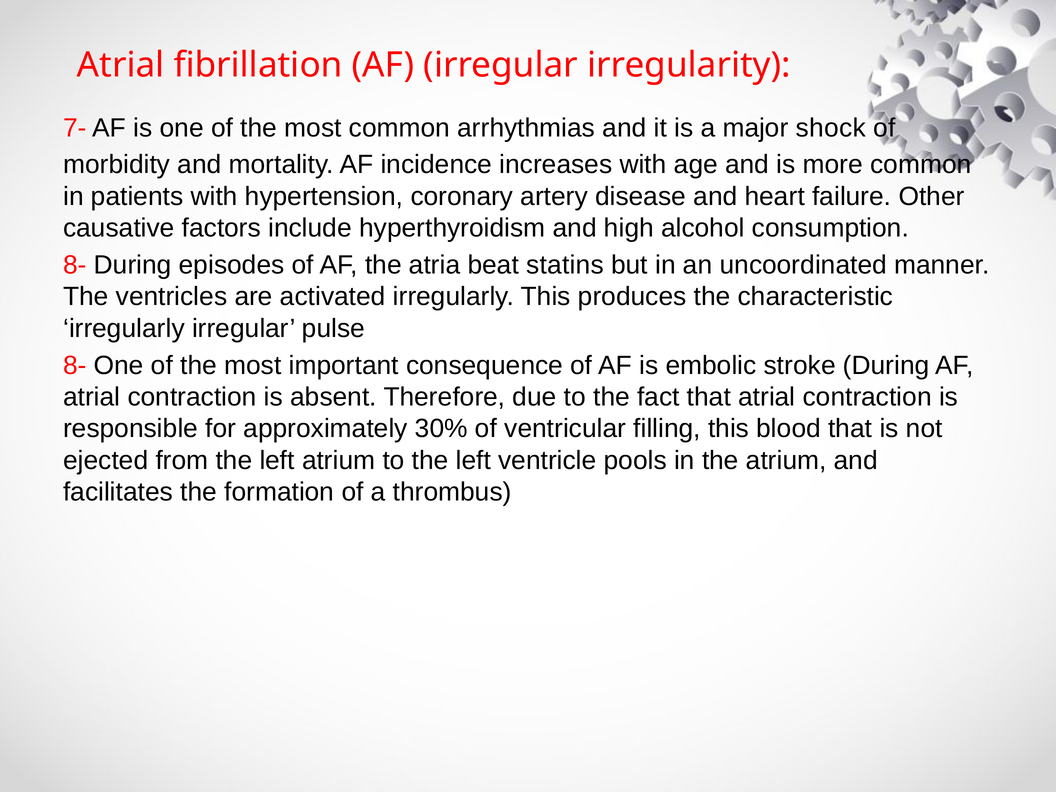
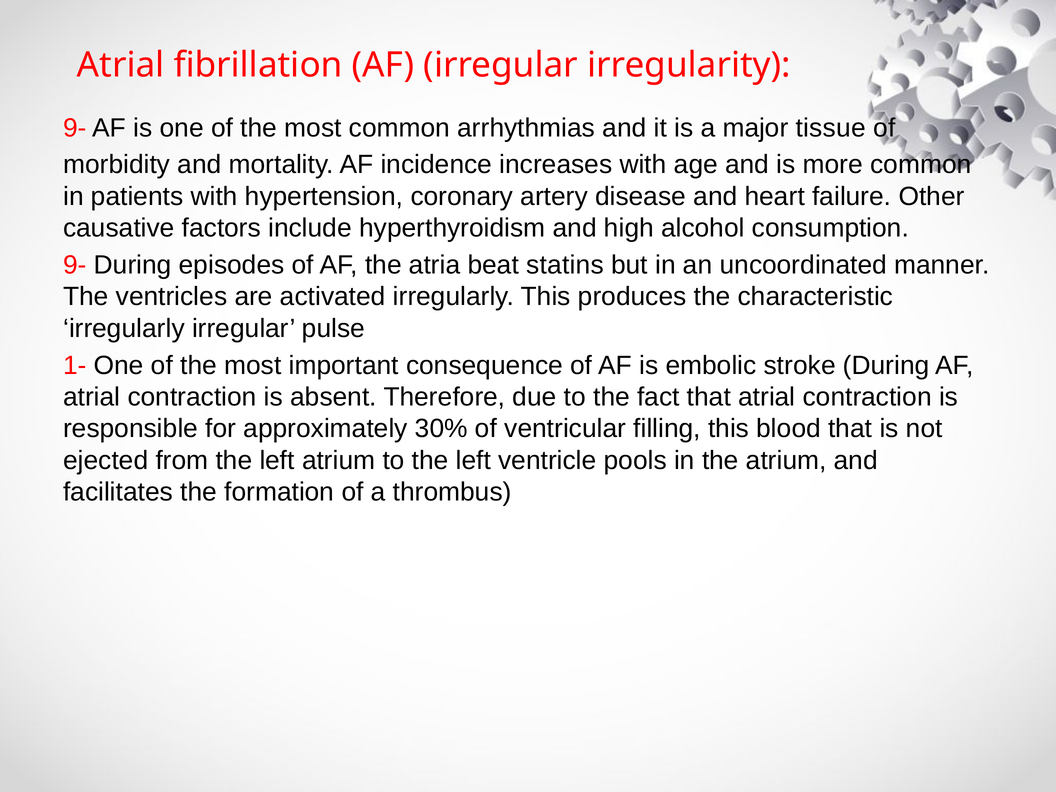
7- at (75, 128): 7- -> 9-
shock: shock -> tissue
8- at (75, 265): 8- -> 9-
8- at (75, 365): 8- -> 1-
